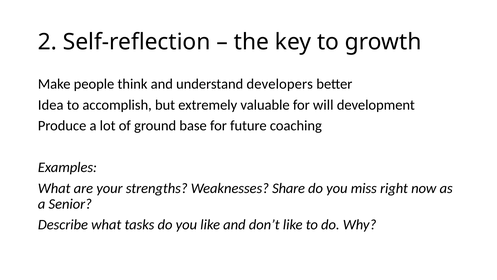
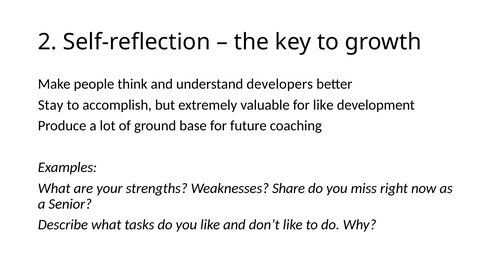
Idea: Idea -> Stay
for will: will -> like
